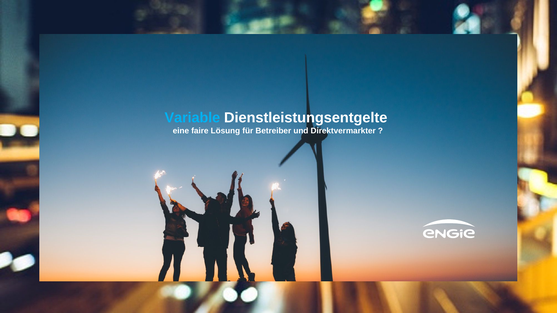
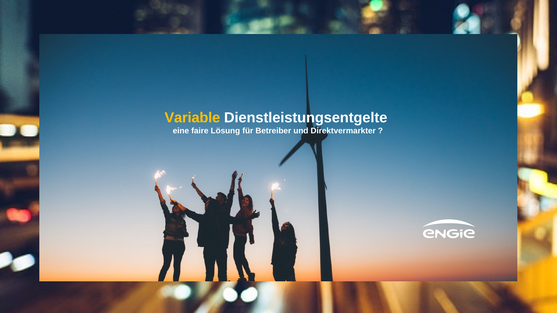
Variable colour: light blue -> yellow
